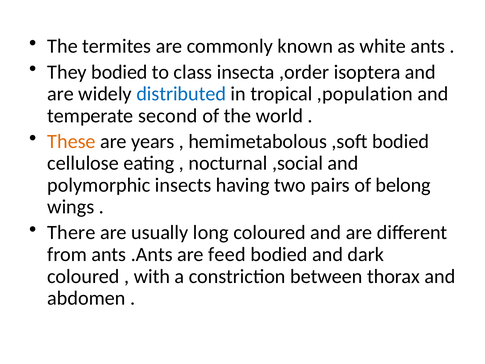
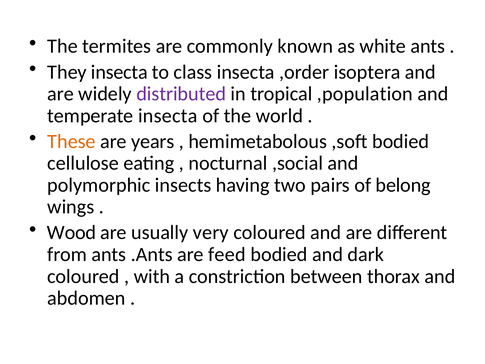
They bodied: bodied -> insecta
distributed colour: blue -> purple
temperate second: second -> insecta
There: There -> Wood
long: long -> very
